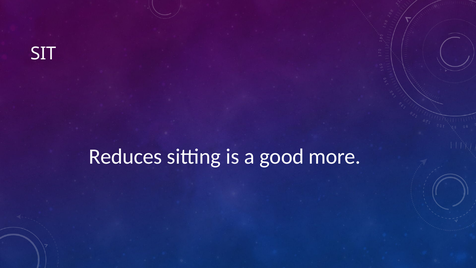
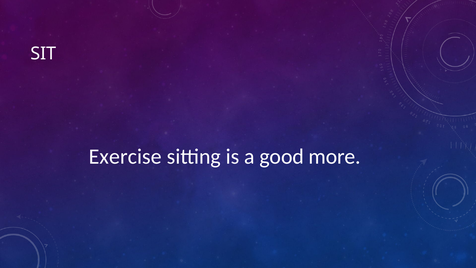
Reduces: Reduces -> Exercise
